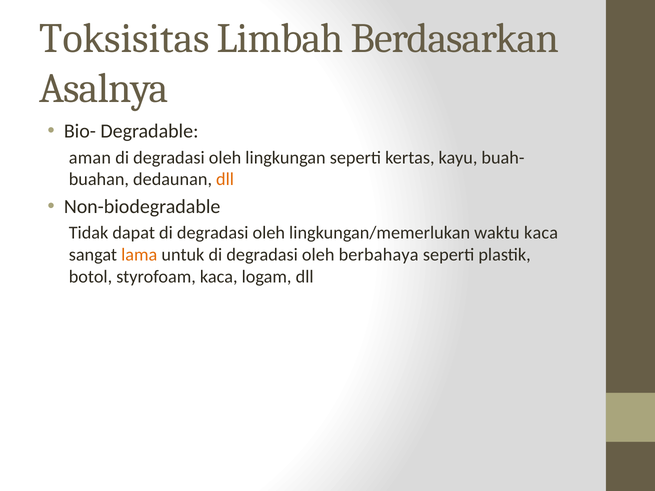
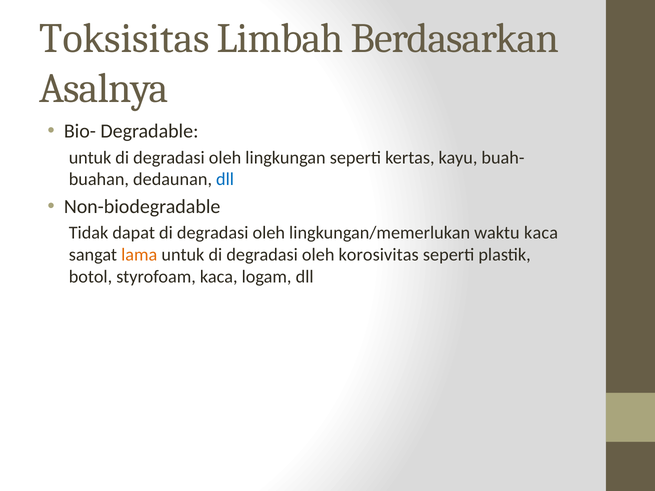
aman at (90, 158): aman -> untuk
dll at (225, 180) colour: orange -> blue
berbahaya: berbahaya -> korosivitas
